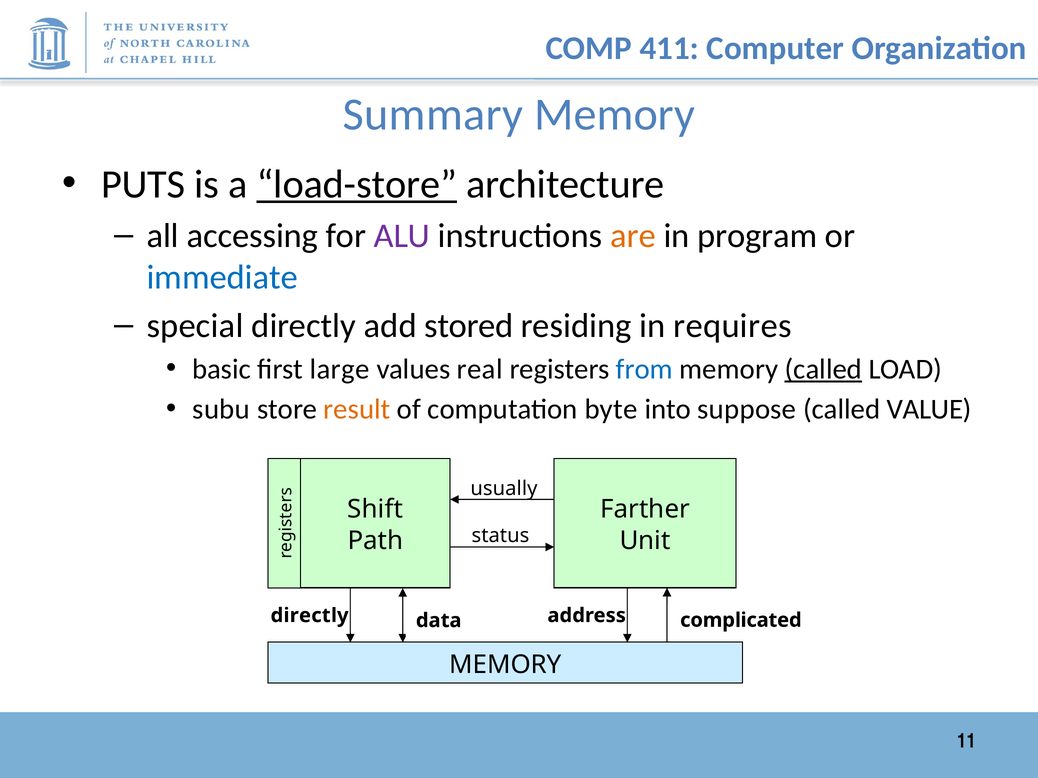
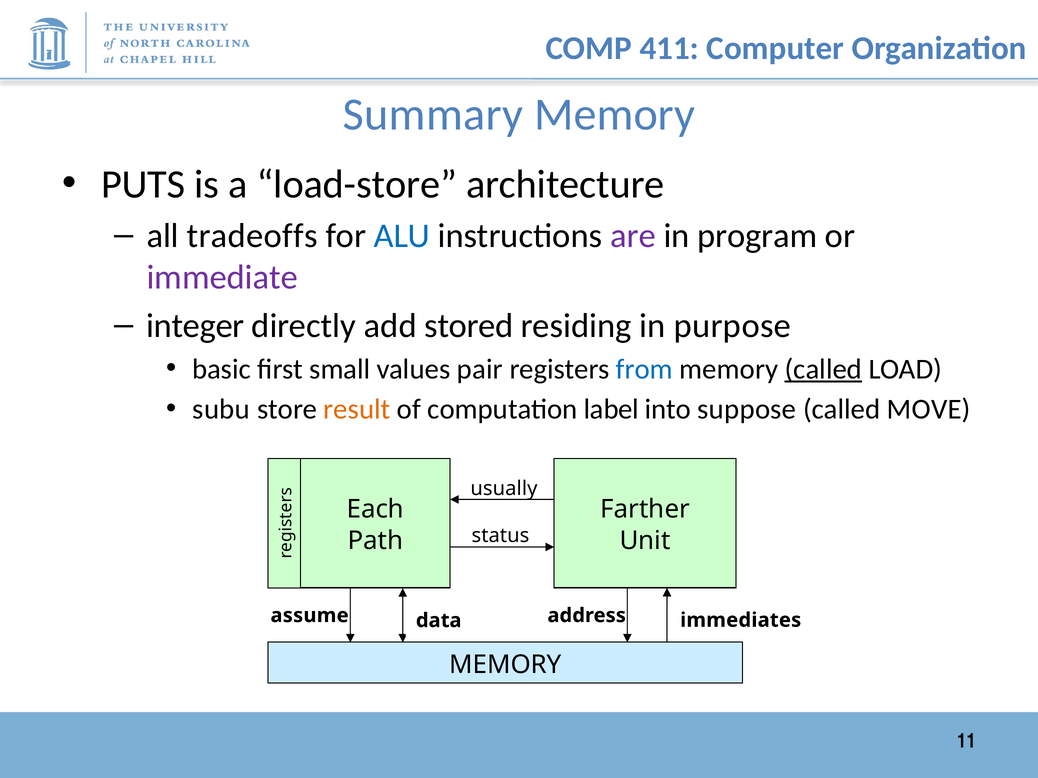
load-store underline: present -> none
accessing: accessing -> tradeoffs
ALU colour: purple -> blue
are colour: orange -> purple
immediate colour: blue -> purple
special: special -> integer
requires: requires -> purpose
large: large -> small
real: real -> pair
byte: byte -> label
VALUE: VALUE -> MOVE
Shift: Shift -> Each
directly at (310, 616): directly -> assume
complicated: complicated -> immediates
